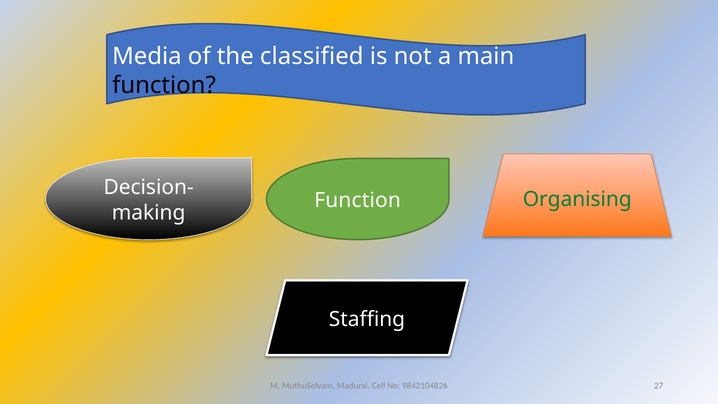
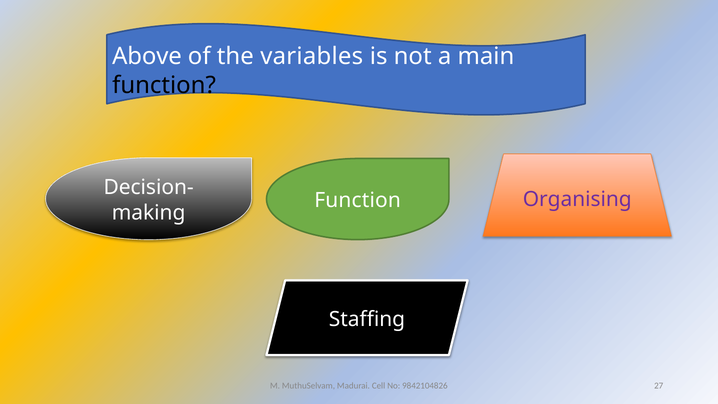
Media: Media -> Above
classified: classified -> variables
Organising colour: green -> purple
